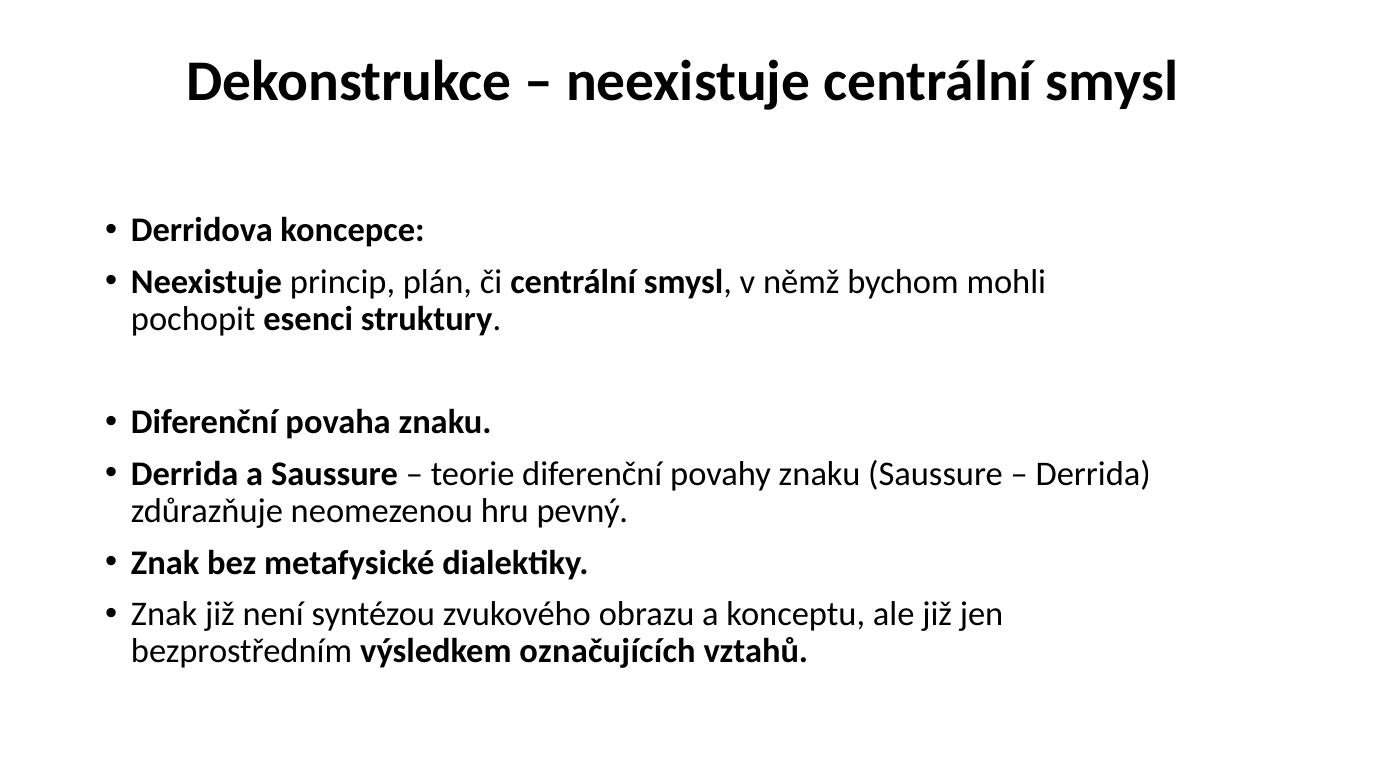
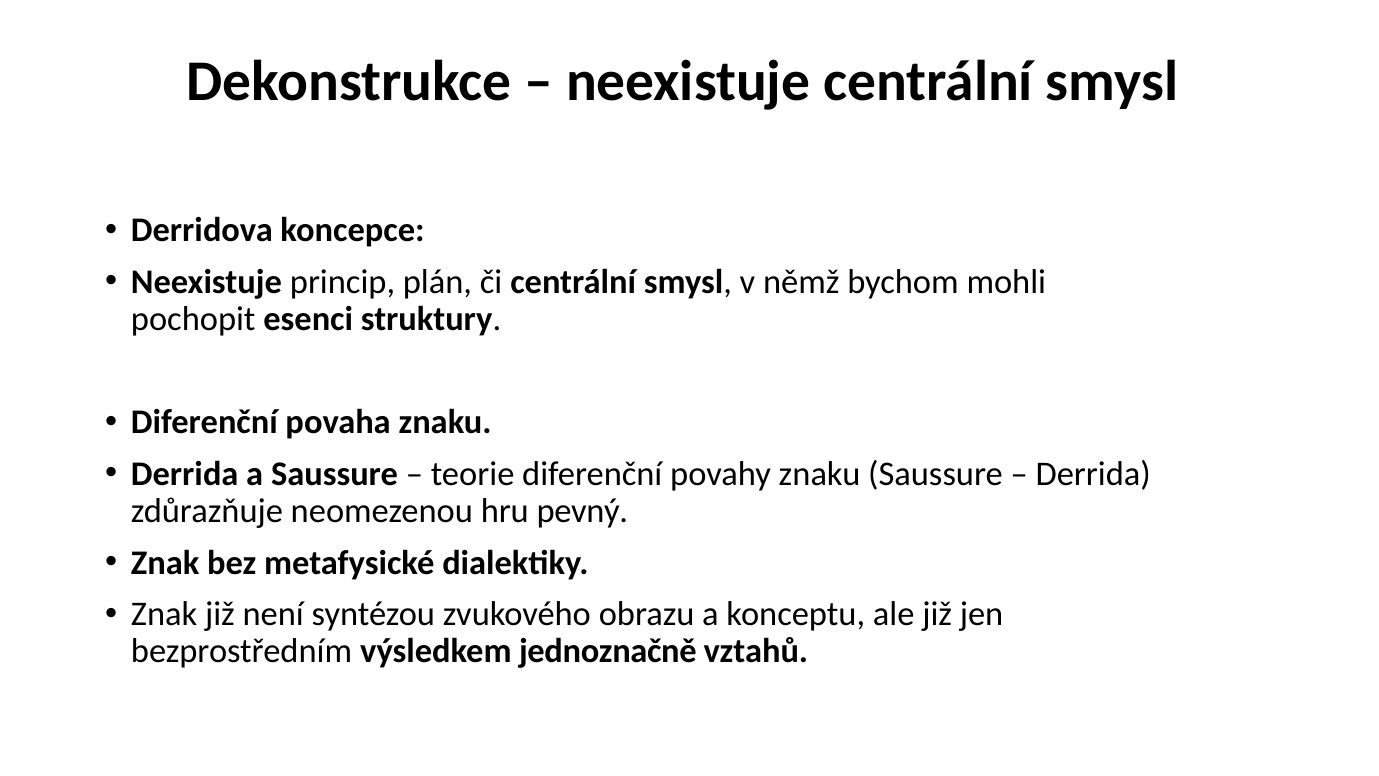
označujících: označujících -> jednoznačně
